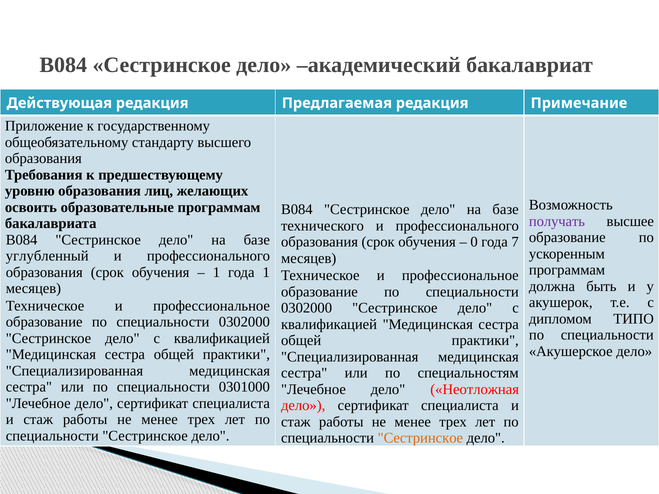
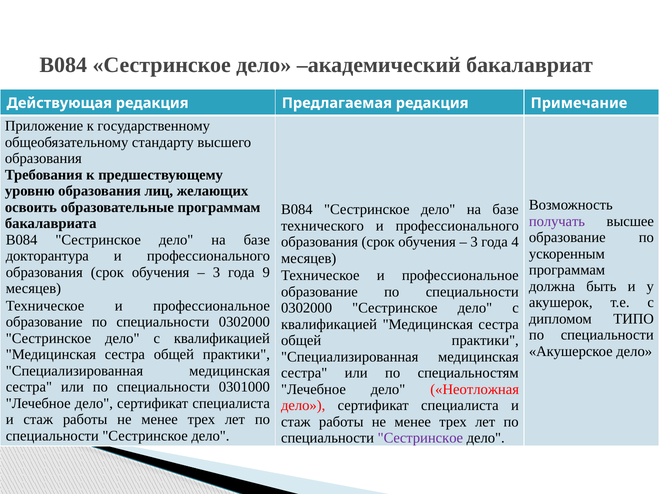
0 at (474, 242): 0 -> 3
7: 7 -> 4
углубленный: углубленный -> докторантура
1 at (216, 272): 1 -> 3
года 1: 1 -> 9
Сестринское at (420, 438) colour: orange -> purple
